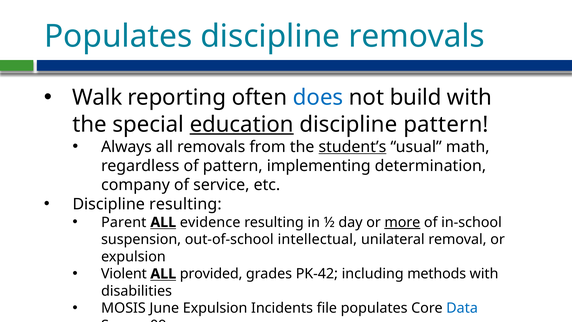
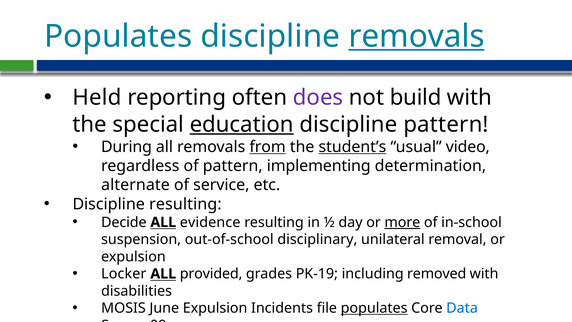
removals at (417, 36) underline: none -> present
Walk: Walk -> Held
does colour: blue -> purple
Always: Always -> During
from underline: none -> present
math: math -> video
company: company -> alternate
Parent: Parent -> Decide
intellectual: intellectual -> disciplinary
Violent: Violent -> Locker
PK-42: PK-42 -> PK-19
methods: methods -> removed
populates at (374, 308) underline: none -> present
